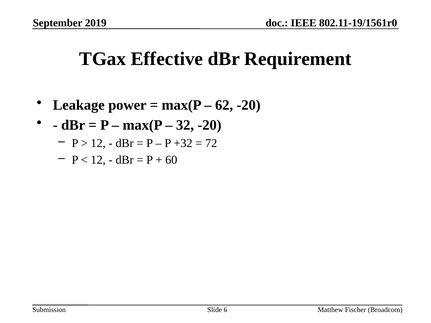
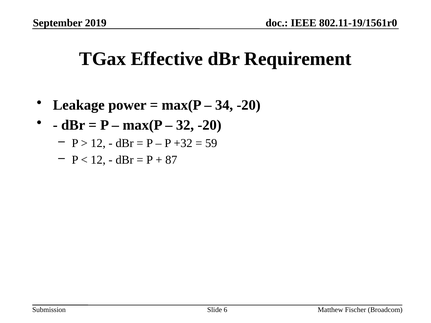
62: 62 -> 34
72: 72 -> 59
60: 60 -> 87
